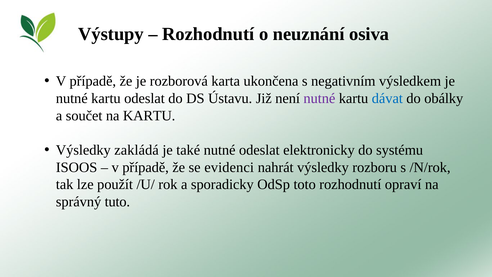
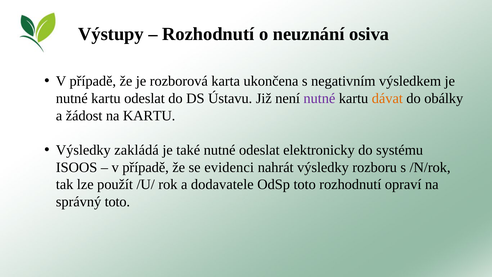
dávat colour: blue -> orange
součet: součet -> žádost
sporadicky: sporadicky -> dodavatele
správný tuto: tuto -> toto
